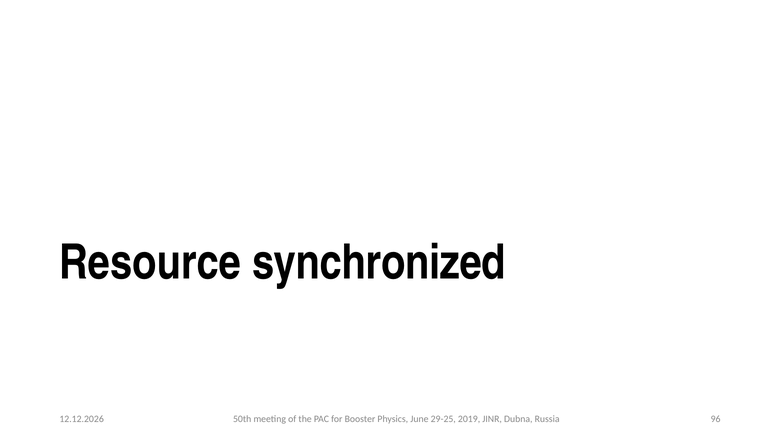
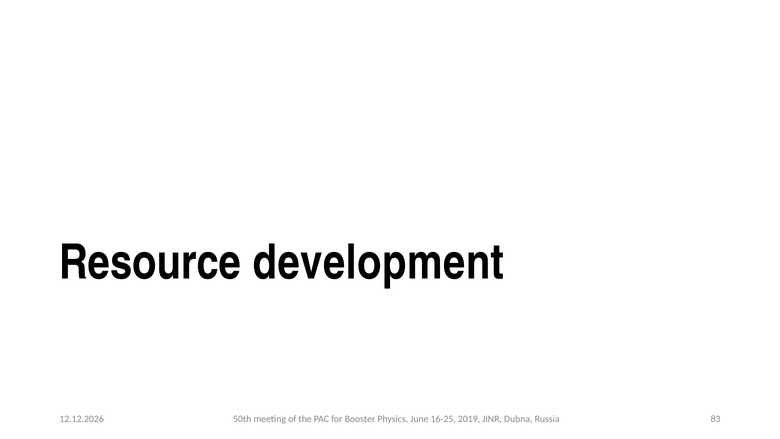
synchronized: synchronized -> development
29-25: 29-25 -> 16-25
96: 96 -> 83
